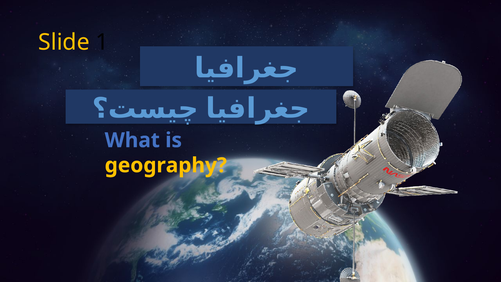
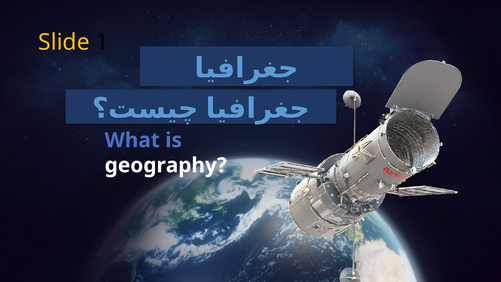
geography colour: yellow -> white
